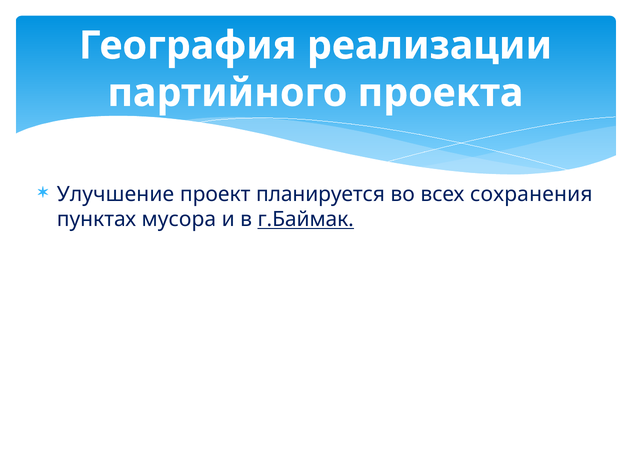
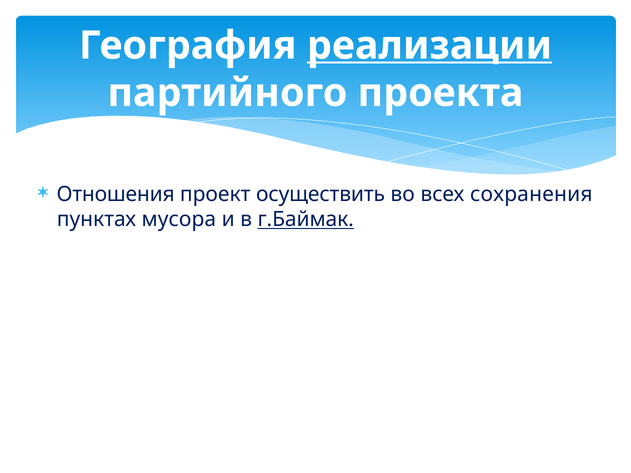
реализации underline: none -> present
Улучшение: Улучшение -> Отношения
планируется: планируется -> осуществить
